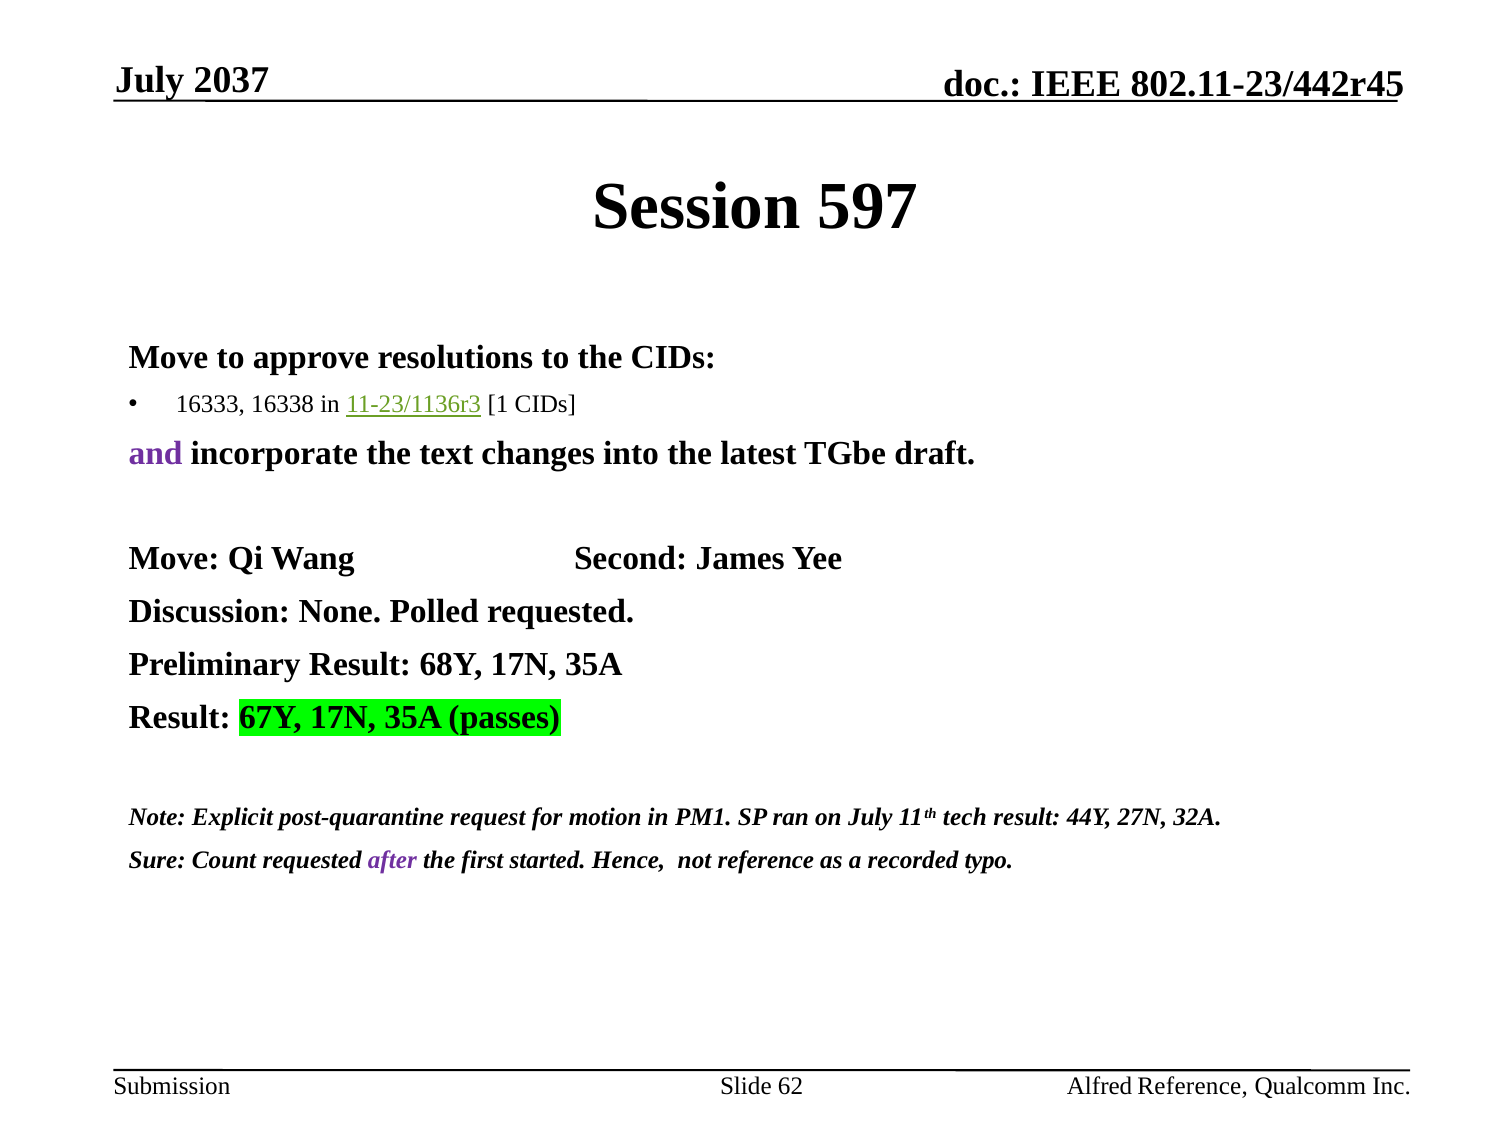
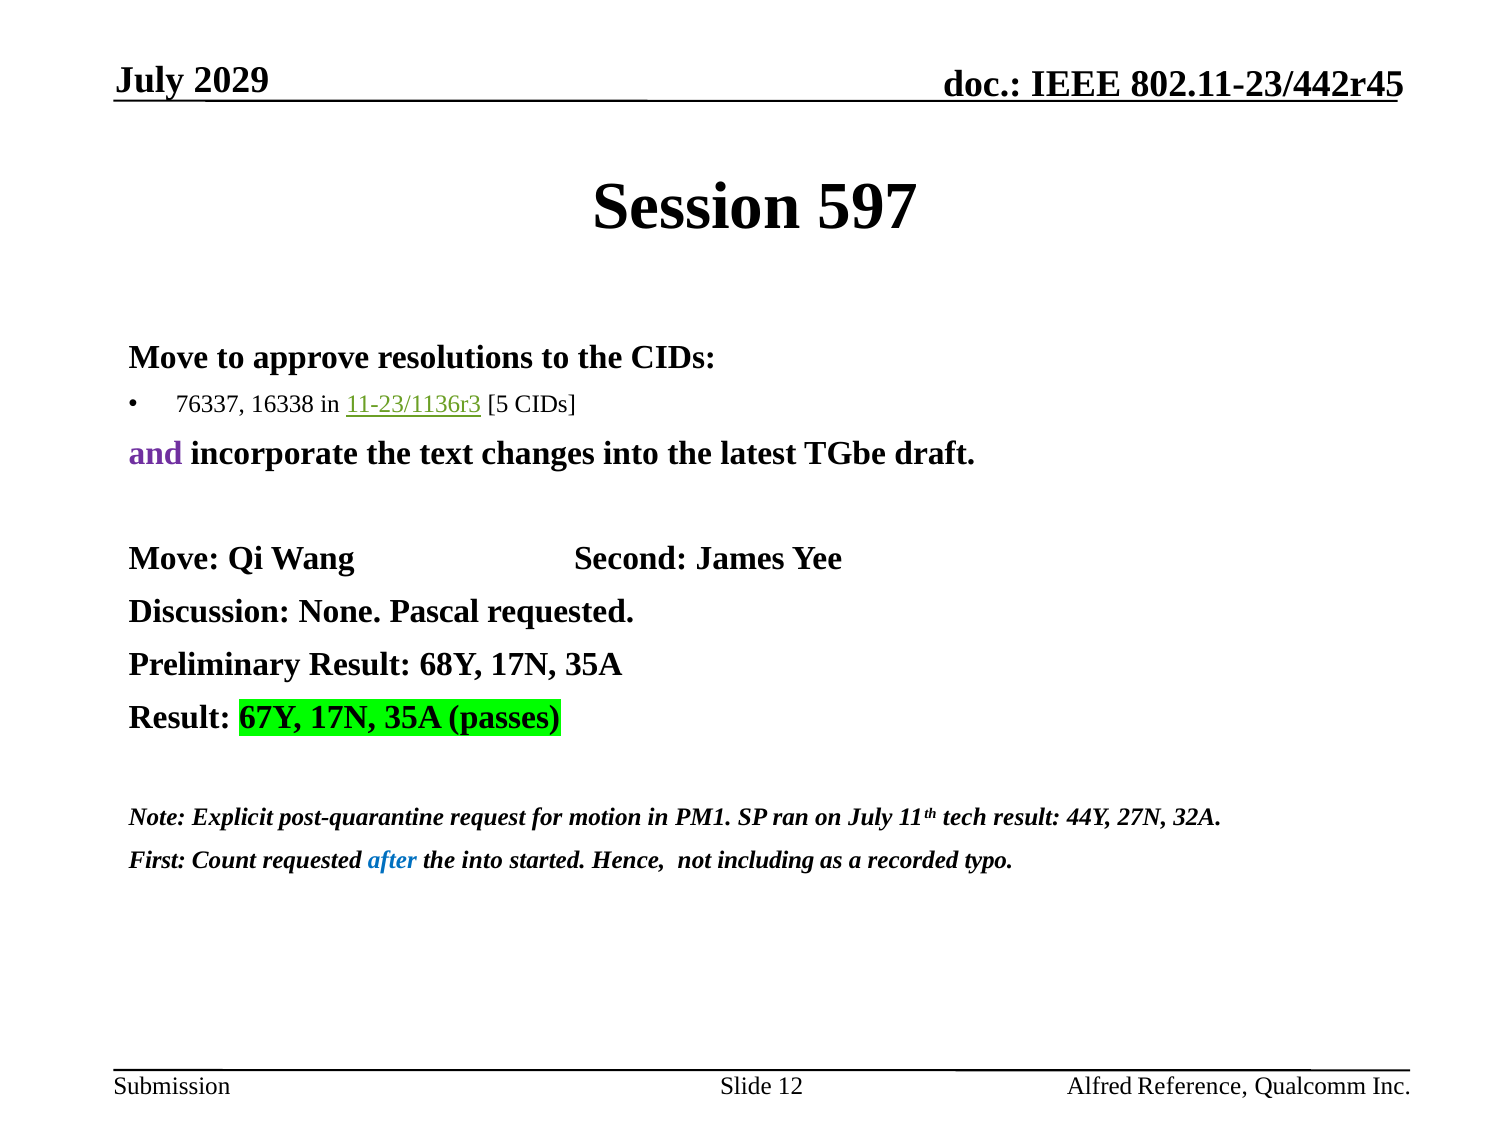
2037: 2037 -> 2029
16333: 16333 -> 76337
1: 1 -> 5
Polled: Polled -> Pascal
Sure: Sure -> First
after colour: purple -> blue
the first: first -> into
not reference: reference -> including
62: 62 -> 12
